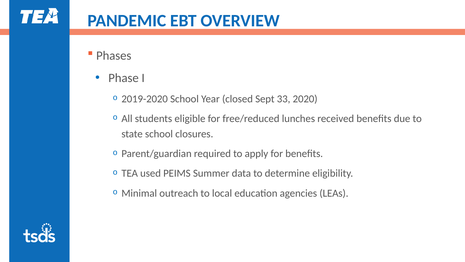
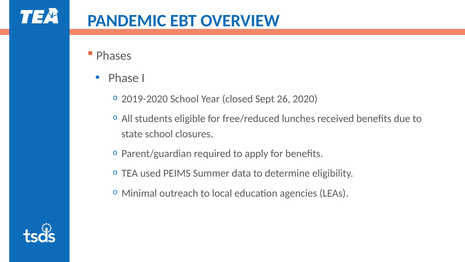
33: 33 -> 26
